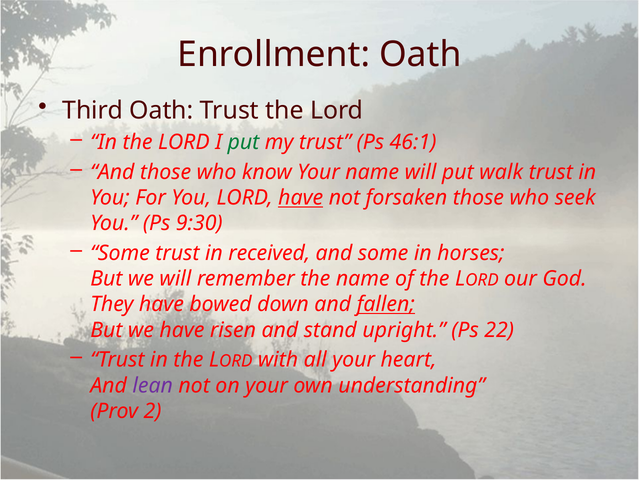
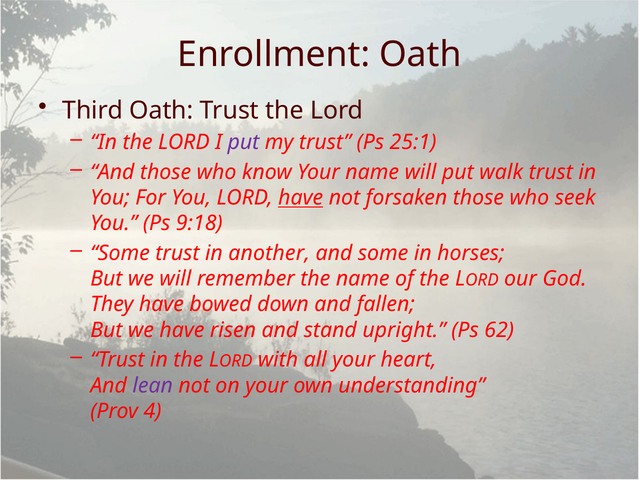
put at (243, 142) colour: green -> purple
46:1: 46:1 -> 25:1
9:30: 9:30 -> 9:18
received: received -> another
fallen underline: present -> none
22: 22 -> 62
2: 2 -> 4
